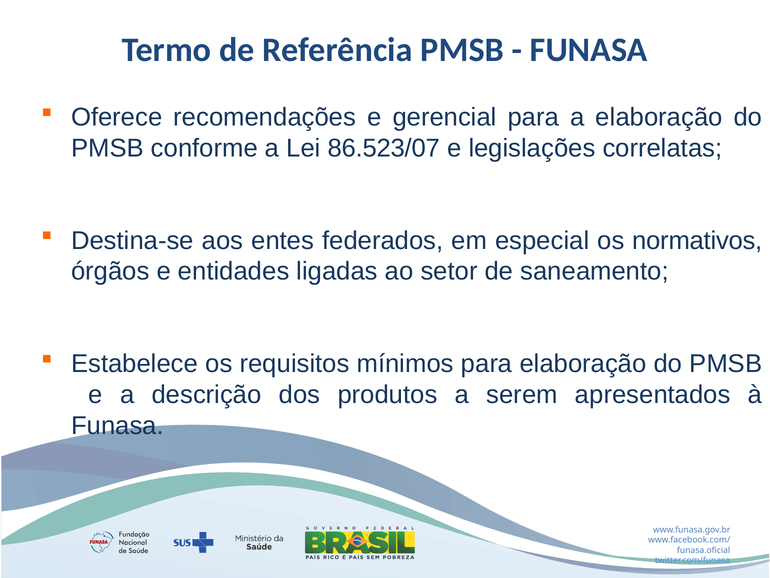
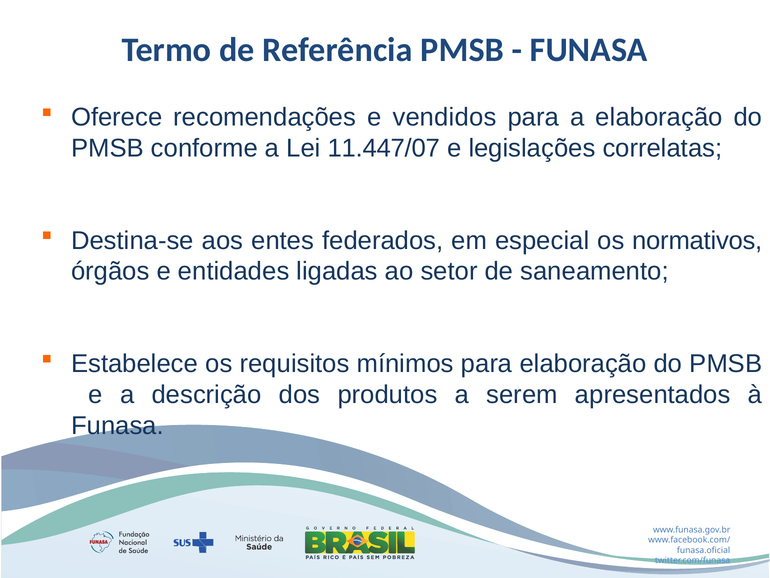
gerencial: gerencial -> vendidos
86.523/07: 86.523/07 -> 11.447/07
